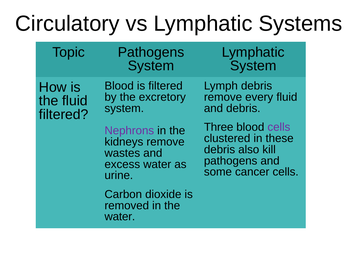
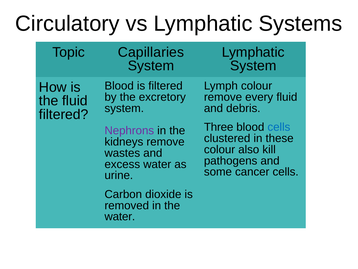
Topic Pathogens: Pathogens -> Capillaries
Lymph debris: debris -> colour
cells at (279, 127) colour: purple -> blue
debris at (220, 149): debris -> colour
